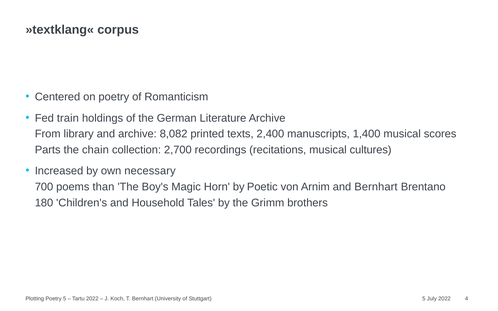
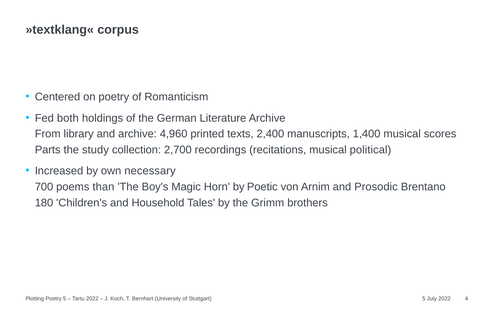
train: train -> both
8,082: 8,082 -> 4,960
chain: chain -> study
cultures: cultures -> political
and Bernhart: Bernhart -> Prosodic
